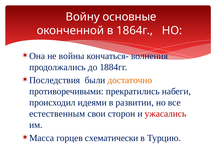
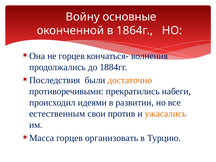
не войны: войны -> горцев
сторон: сторон -> против
ужасались colour: red -> orange
схематически: схематически -> организовать
